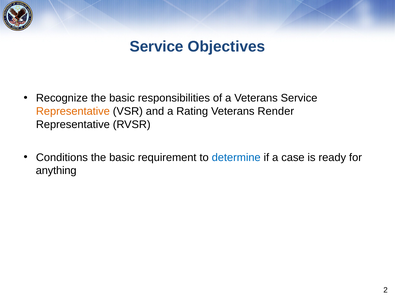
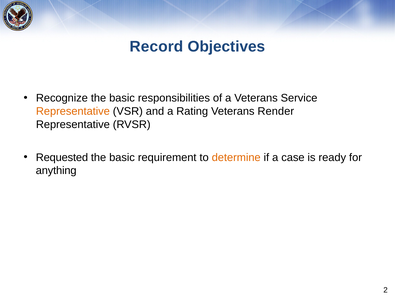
Service at (157, 47): Service -> Record
Conditions: Conditions -> Requested
determine colour: blue -> orange
